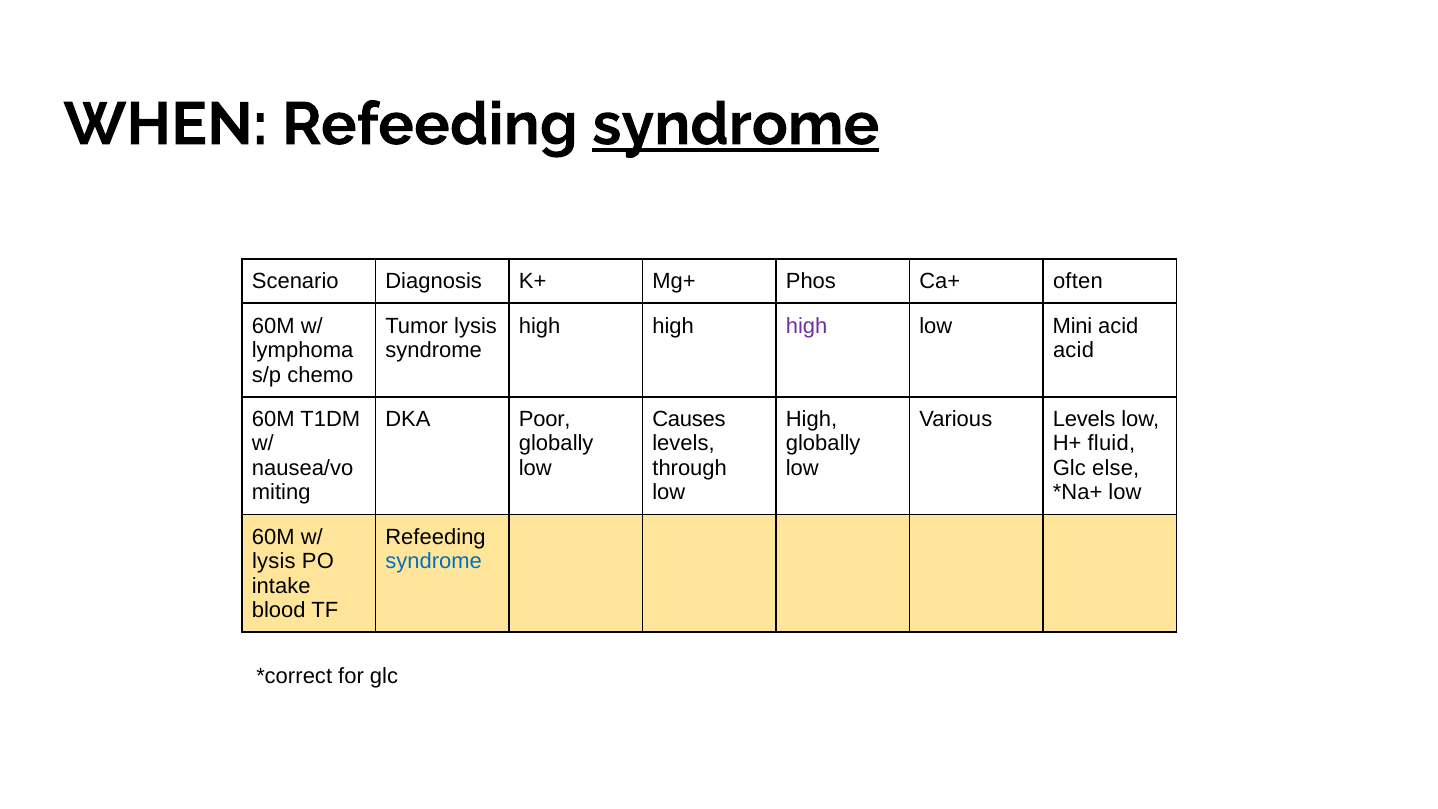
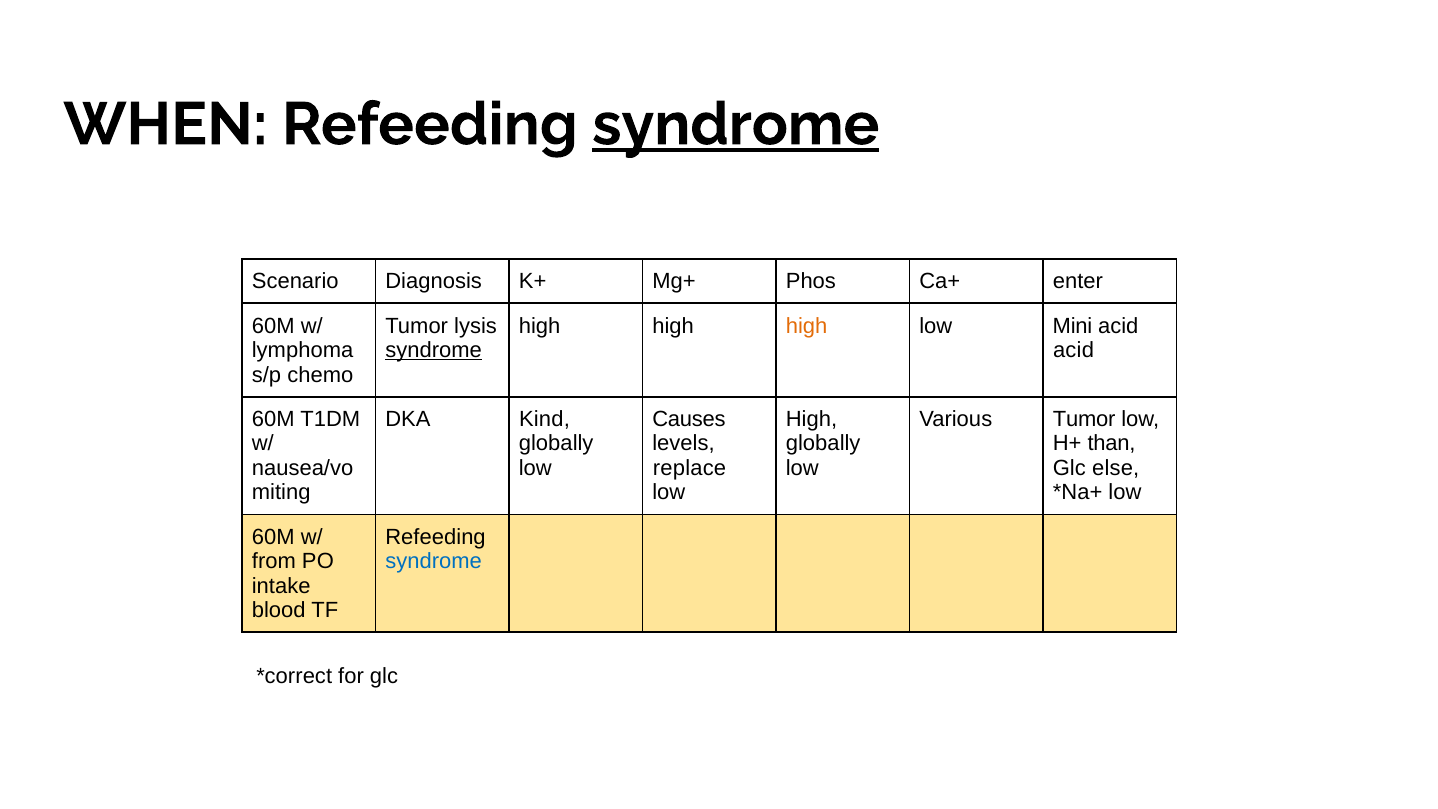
often: often -> enter
high at (807, 326) colour: purple -> orange
syndrome at (434, 350) underline: none -> present
Poor: Poor -> Kind
Various Levels: Levels -> Tumor
fluid: fluid -> than
through: through -> replace
lysis at (274, 561): lysis -> from
